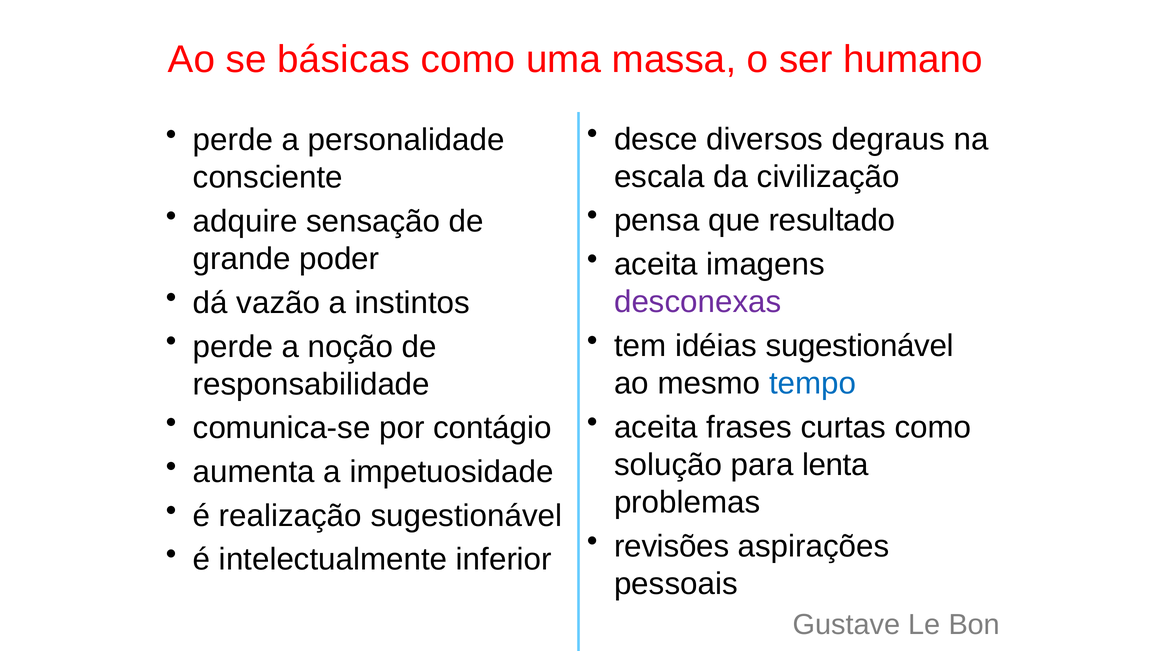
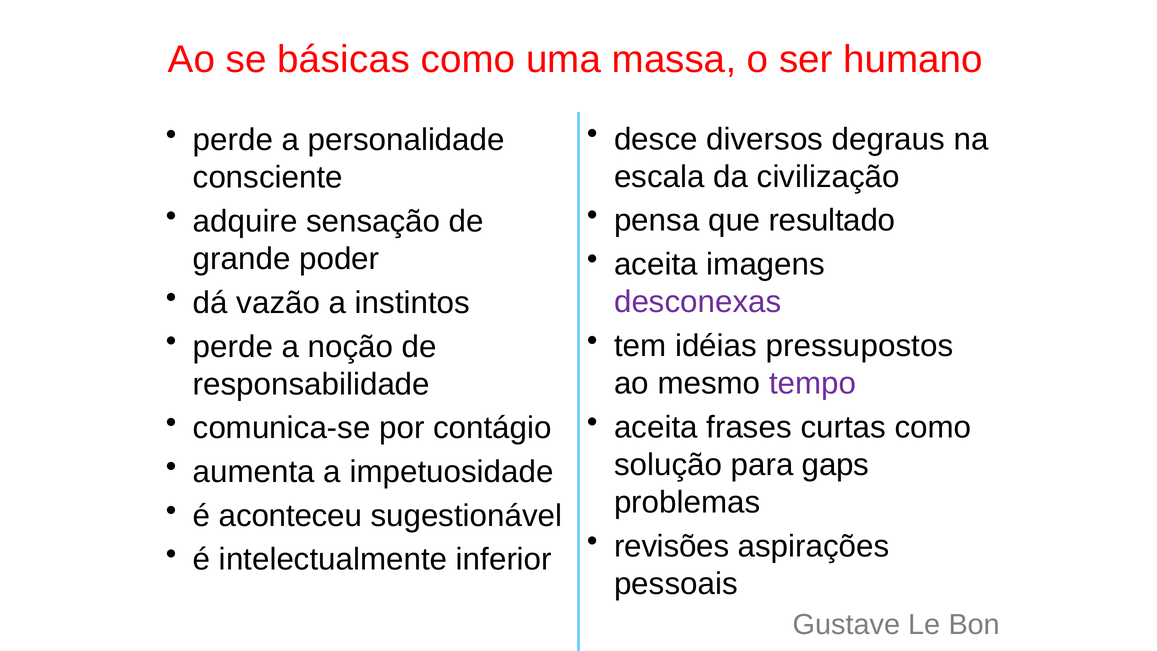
idéias sugestionável: sugestionável -> pressupostos
tempo colour: blue -> purple
lenta: lenta -> gaps
realização: realização -> aconteceu
